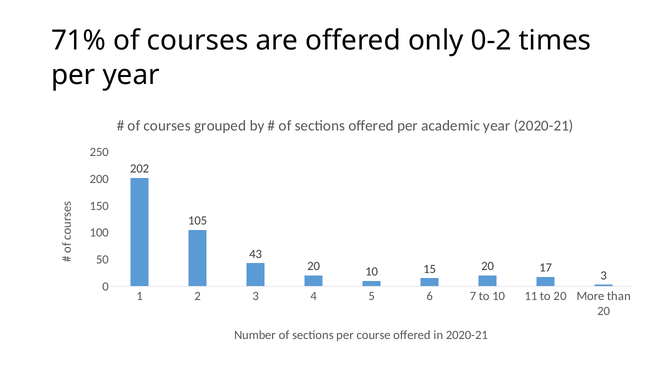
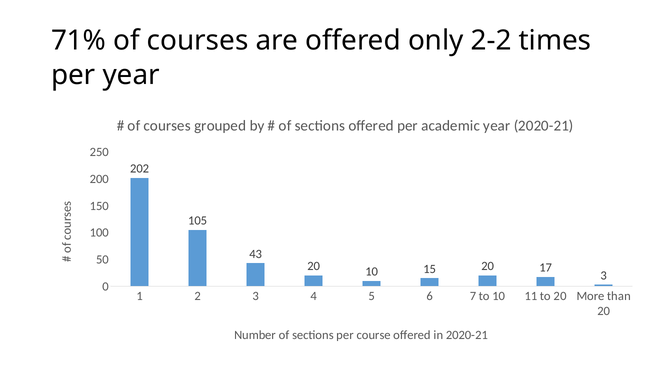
0-2: 0-2 -> 2-2
